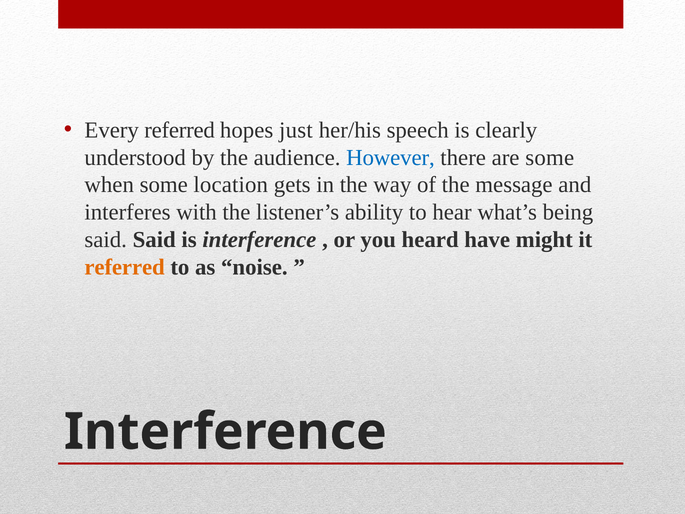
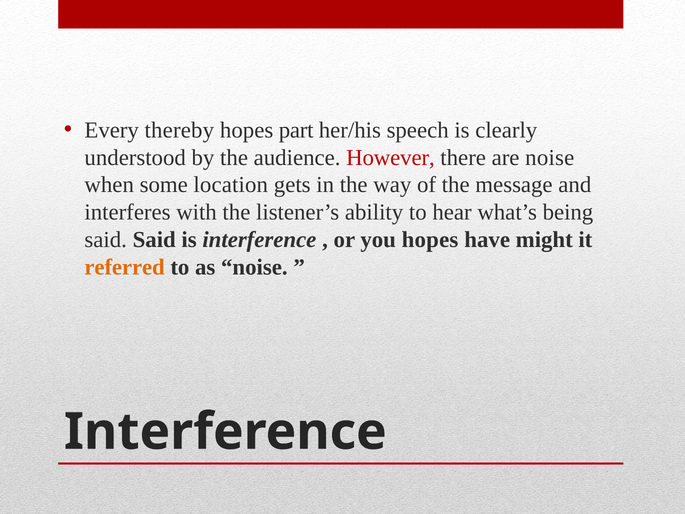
Every referred: referred -> thereby
just: just -> part
However colour: blue -> red
are some: some -> noise
you heard: heard -> hopes
